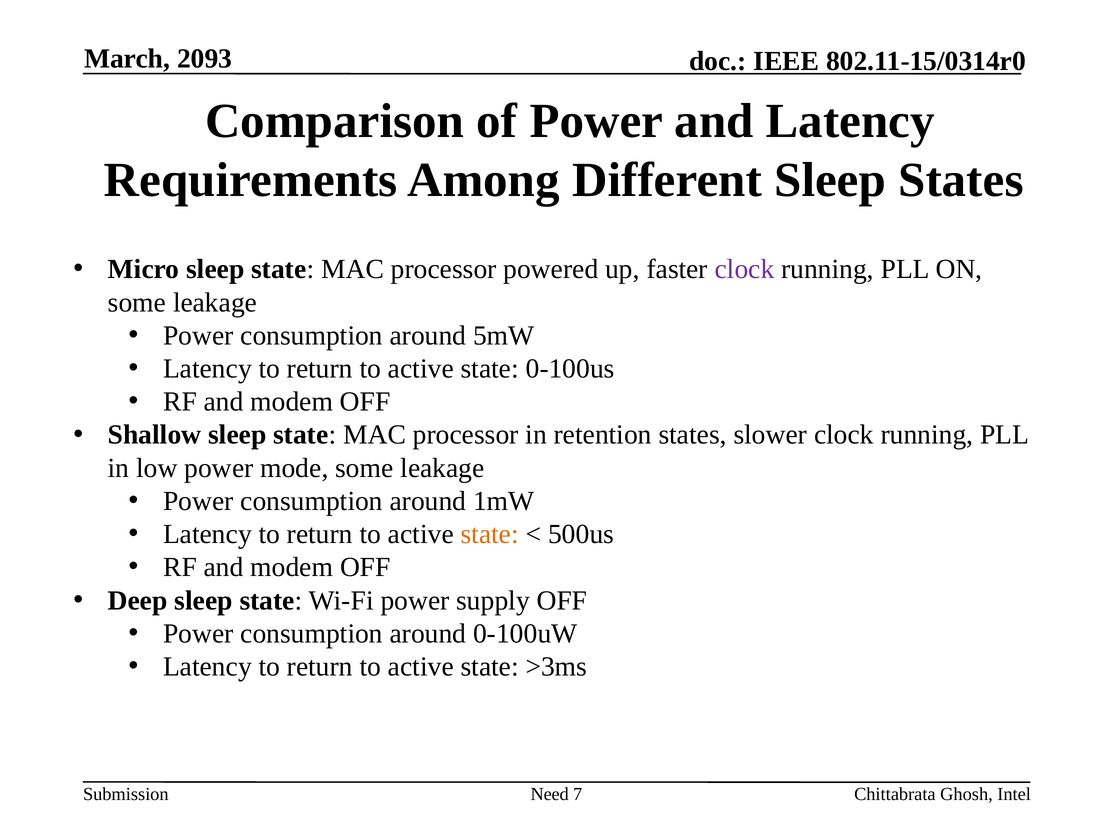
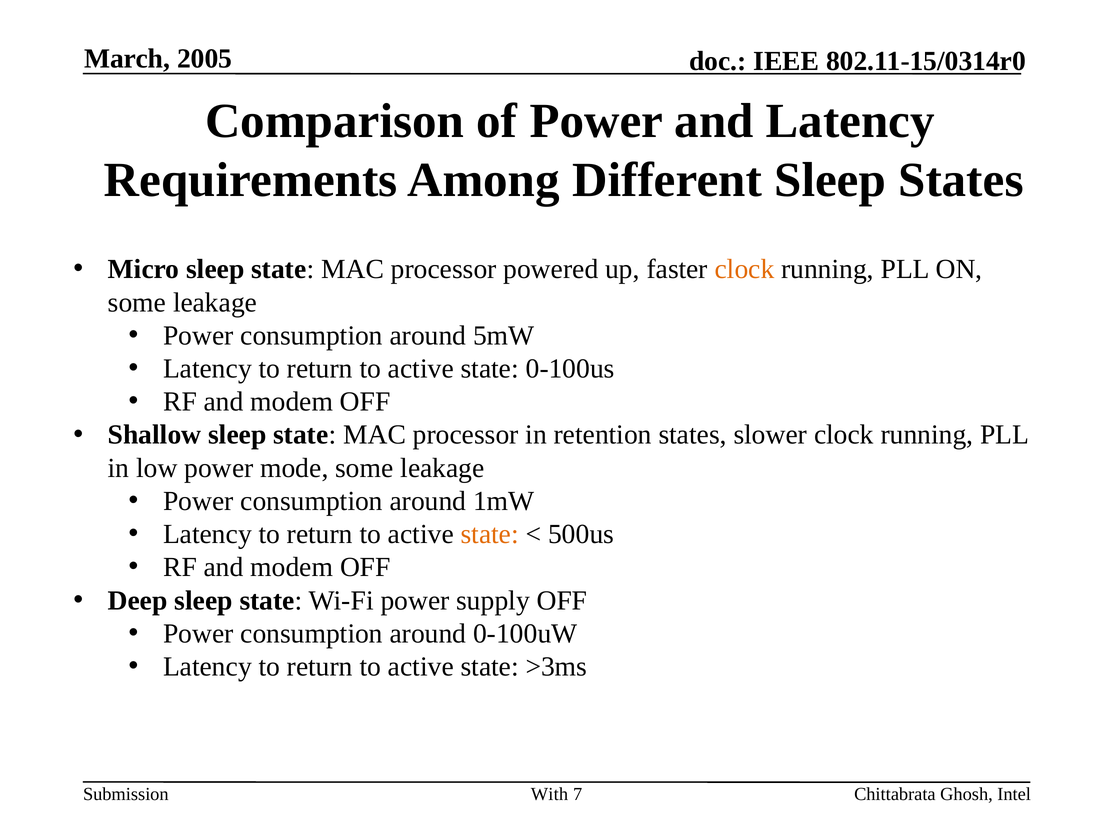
2093: 2093 -> 2005
clock at (745, 269) colour: purple -> orange
Need: Need -> With
